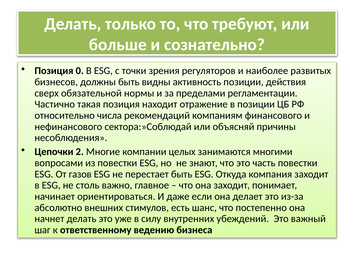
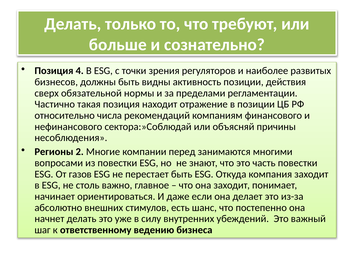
0: 0 -> 4
Цепочки: Цепочки -> Регионы
целых: целых -> перед
